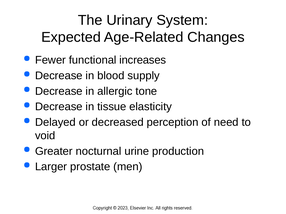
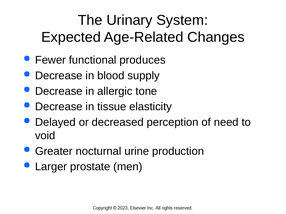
increases: increases -> produces
